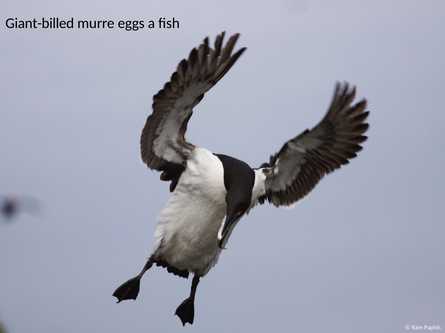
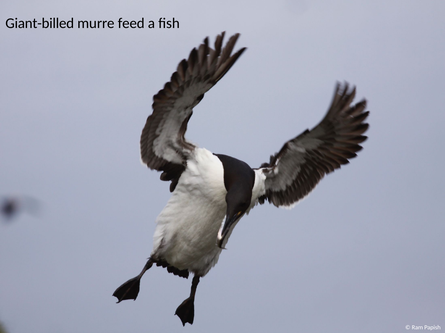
eggs: eggs -> feed
